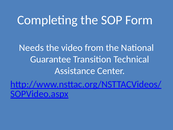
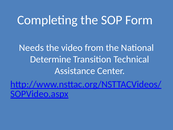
Guarantee: Guarantee -> Determine
